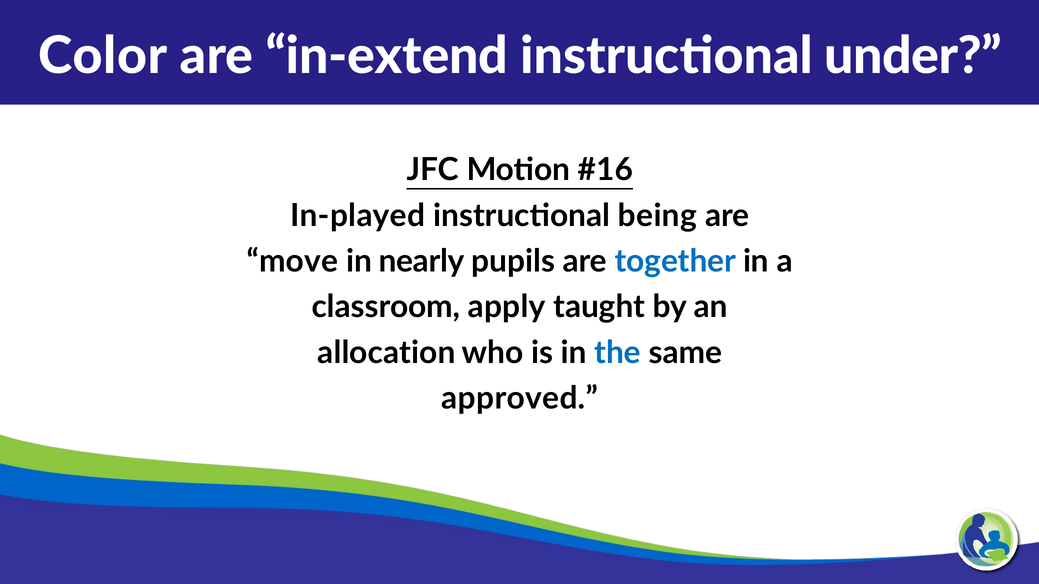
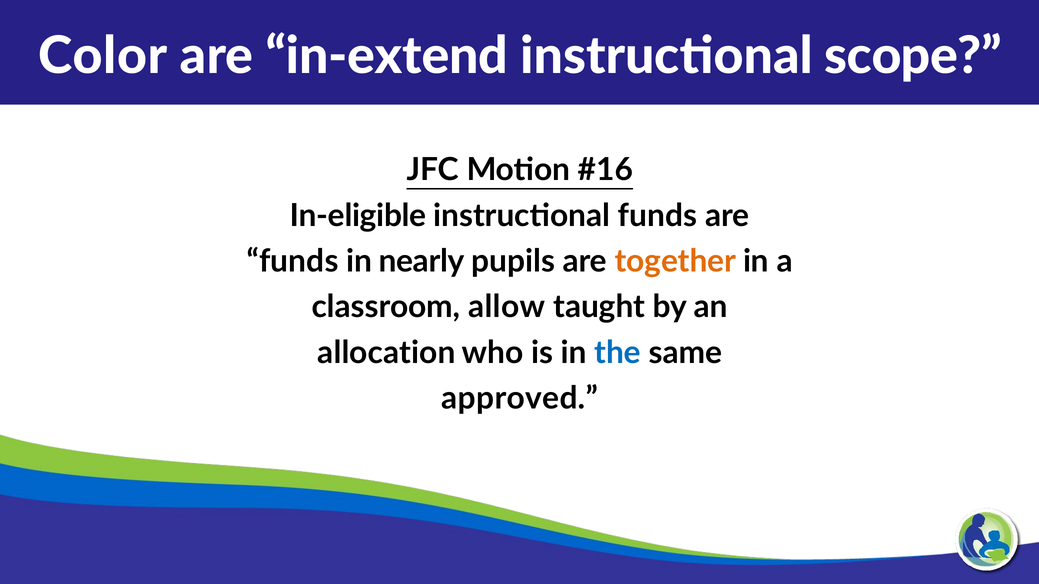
under: under -> scope
In-played: In-played -> In-eligible
instructional being: being -> funds
move at (293, 262): move -> funds
together colour: blue -> orange
apply: apply -> allow
